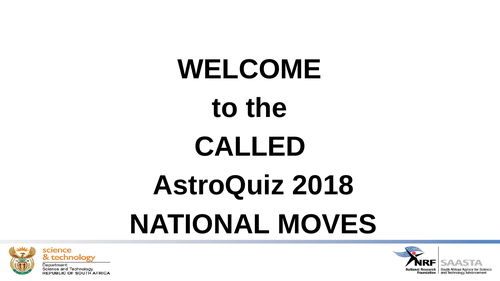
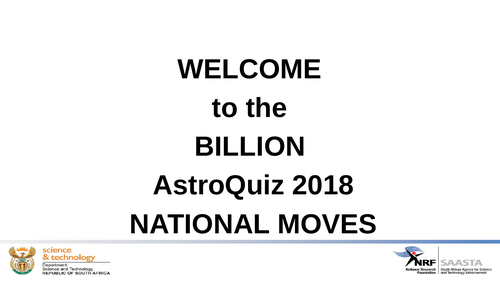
CALLED: CALLED -> BILLION
